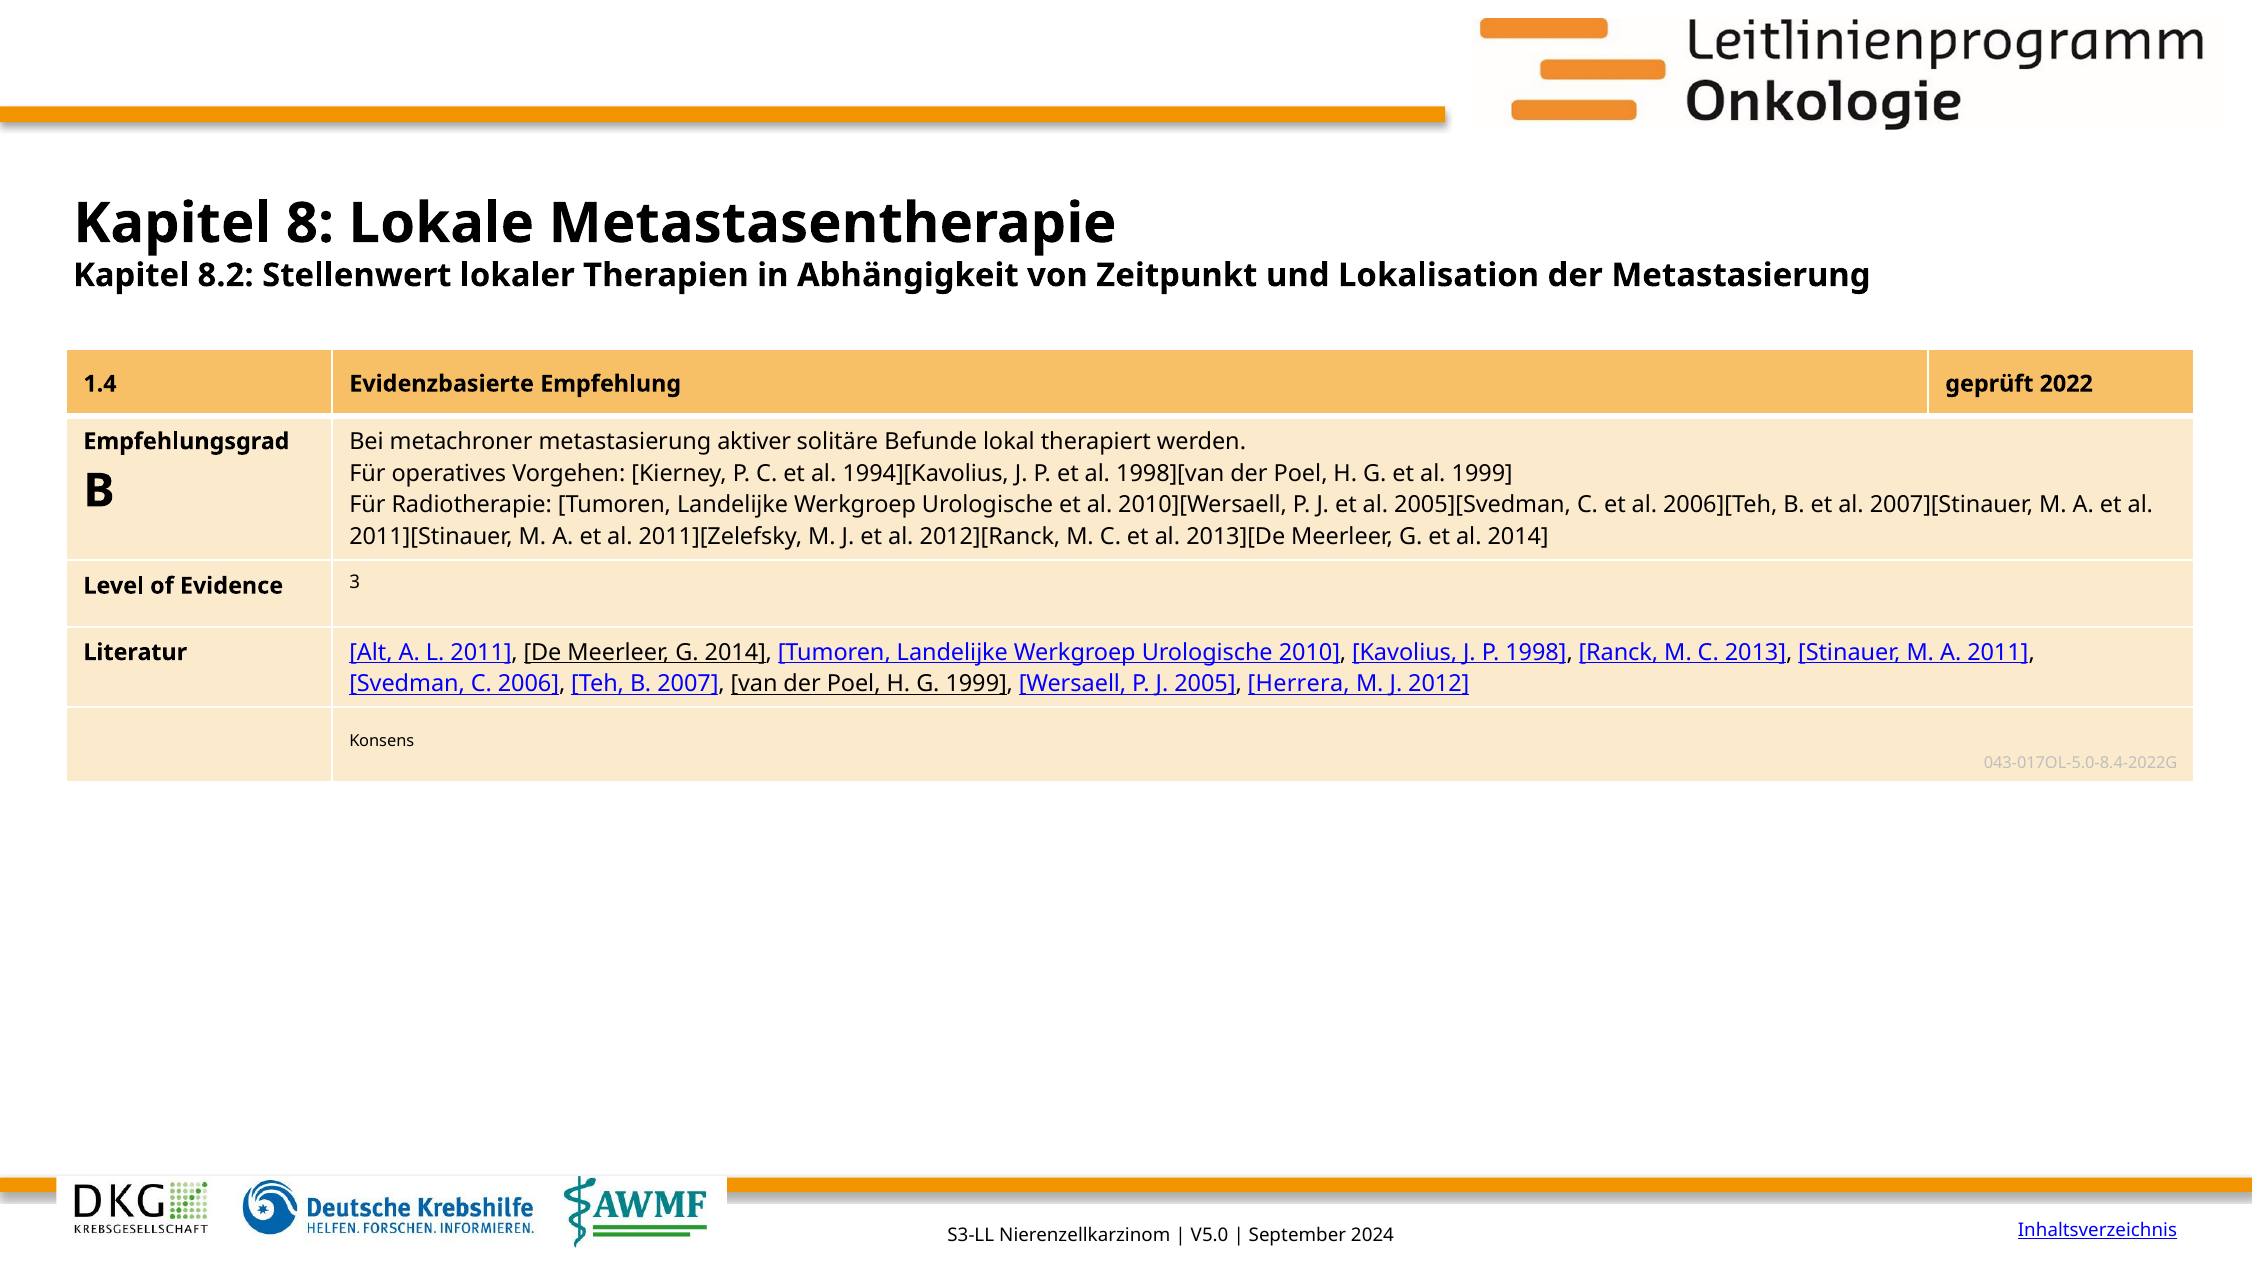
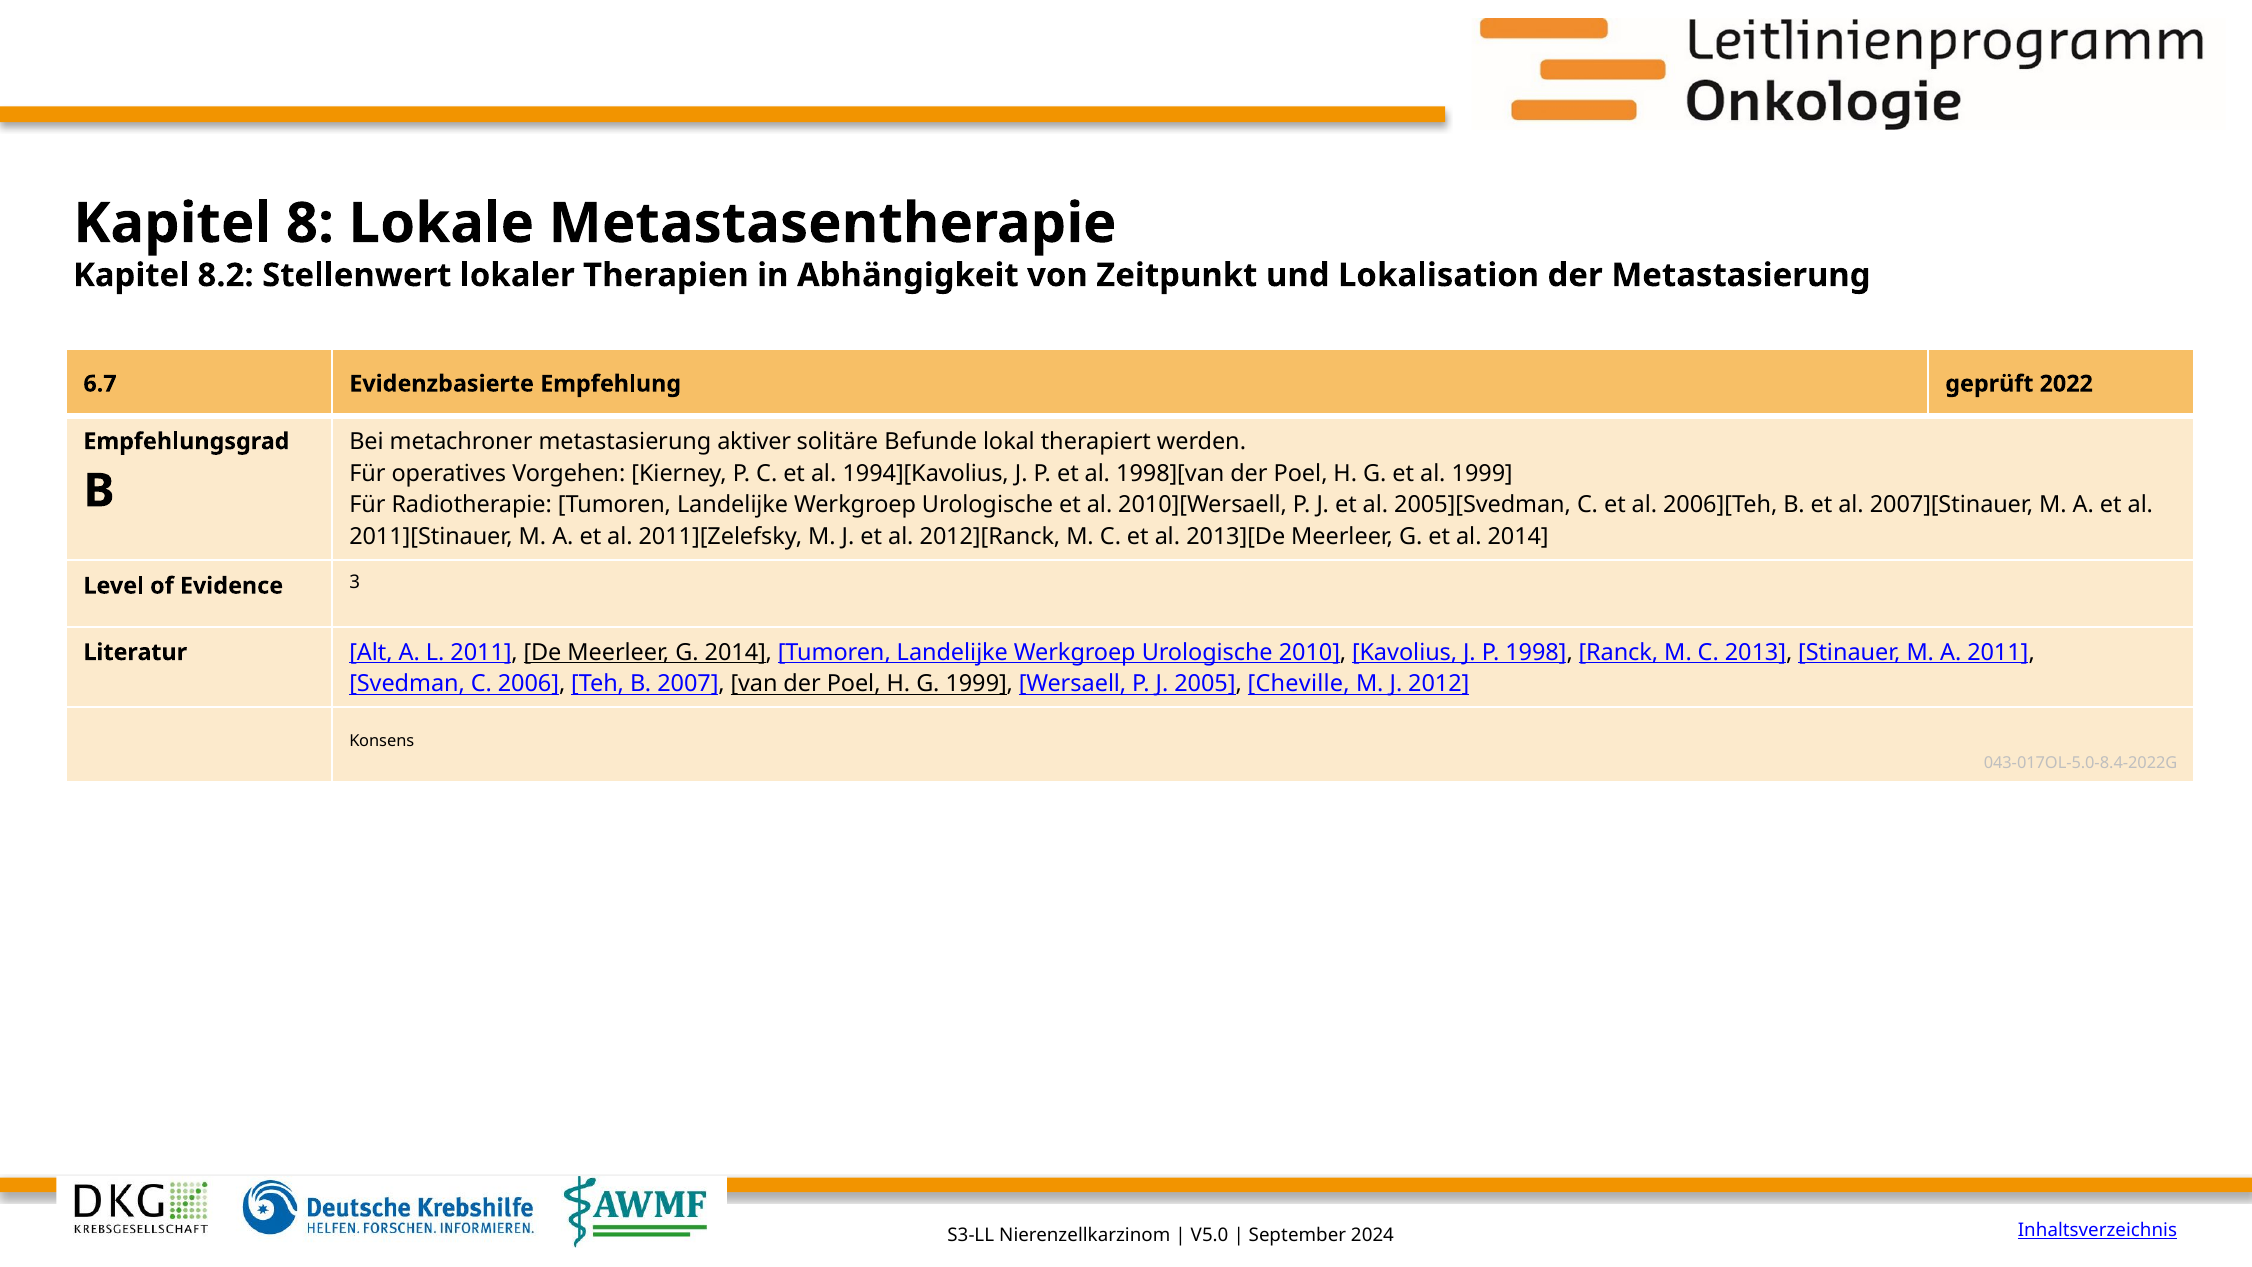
1.4: 1.4 -> 6.7
Herrera: Herrera -> Cheville
